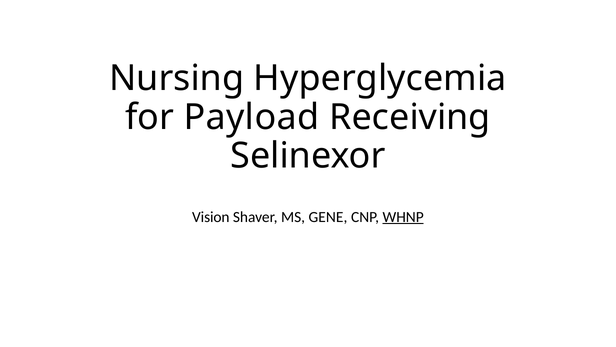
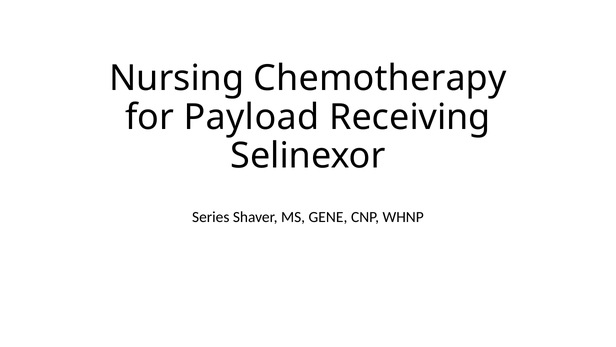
Hyperglycemia: Hyperglycemia -> Chemotherapy
Vision: Vision -> Series
WHNP underline: present -> none
